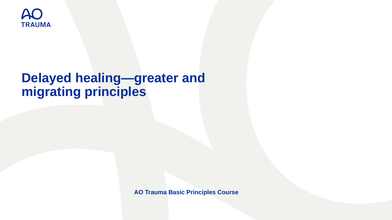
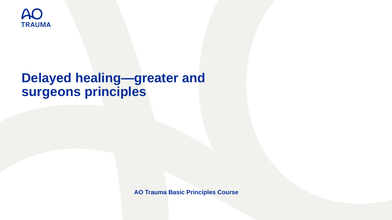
migrating: migrating -> surgeons
